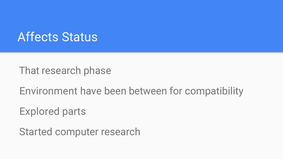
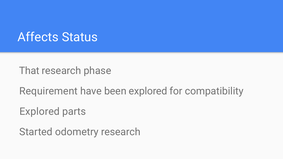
Environment: Environment -> Requirement
been between: between -> explored
computer: computer -> odometry
